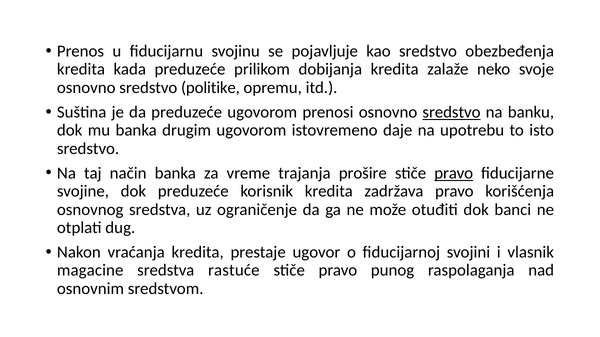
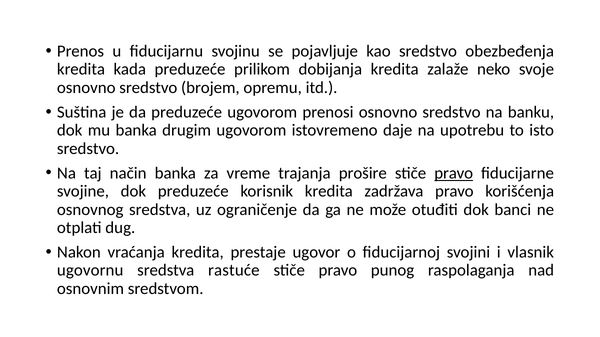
politike: politike -> brojem
sredstvo at (451, 112) underline: present -> none
magacine: magacine -> ugovornu
